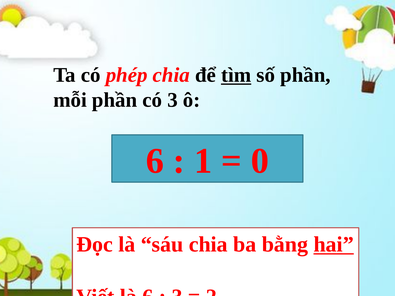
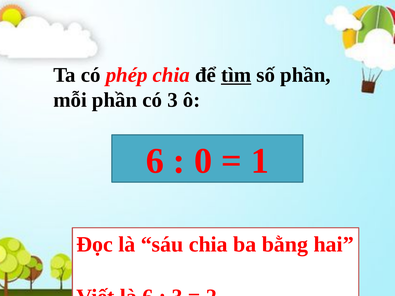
1: 1 -> 0
0: 0 -> 1
hai underline: present -> none
